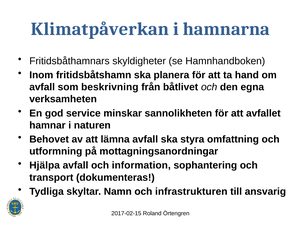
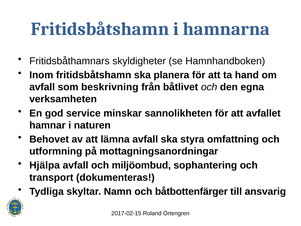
Klimatpåverkan at (100, 29): Klimatpåverkan -> Fritidsbåtshamn
information: information -> miljöombud
infrastrukturen: infrastrukturen -> båtbottenfärger
